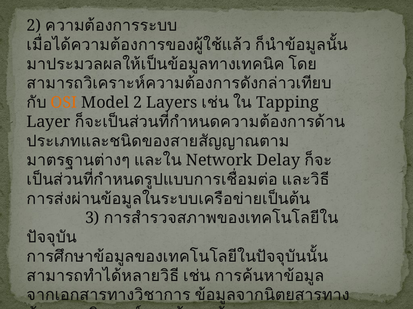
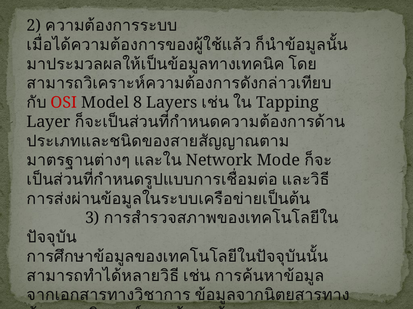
OSI colour: orange -> red
Model 2: 2 -> 8
Delay: Delay -> Mode
